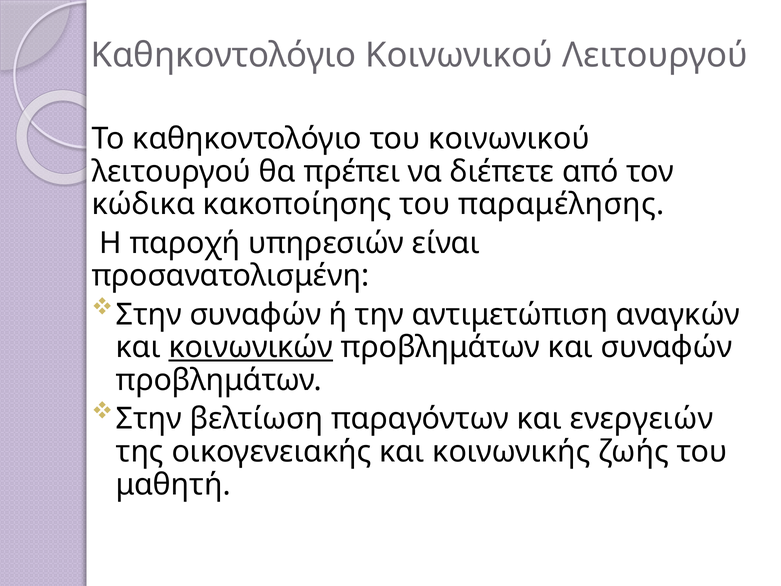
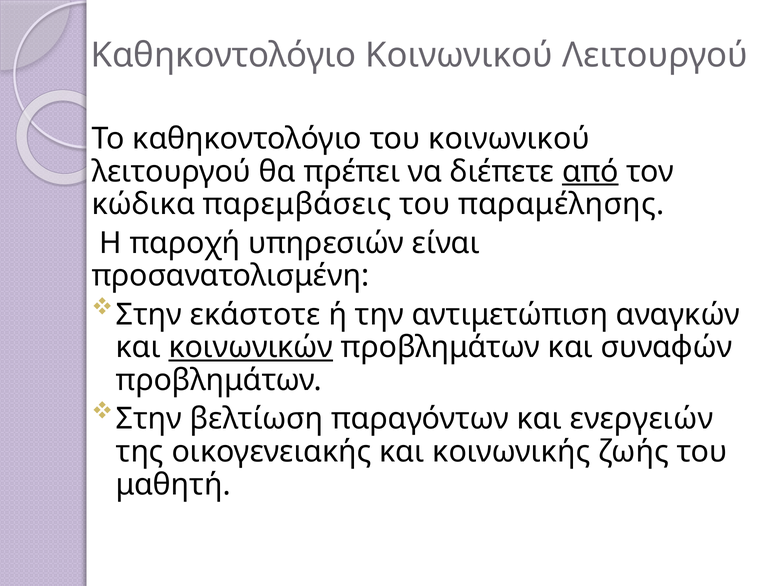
από underline: none -> present
κακοποίησης: κακοποίησης -> παρεμβάσεις
Στην συναφών: συναφών -> εκάστοτε
